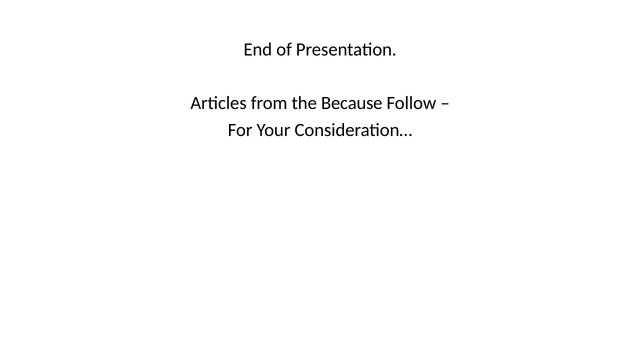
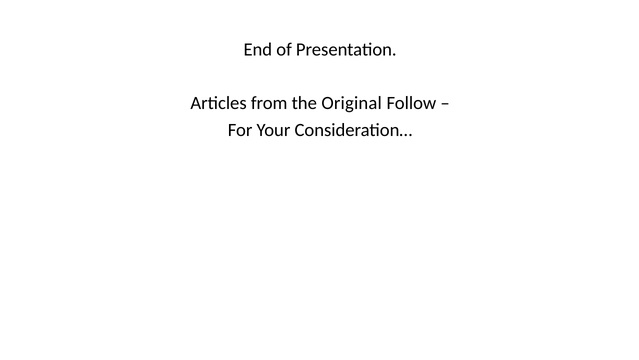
Because: Because -> Original
